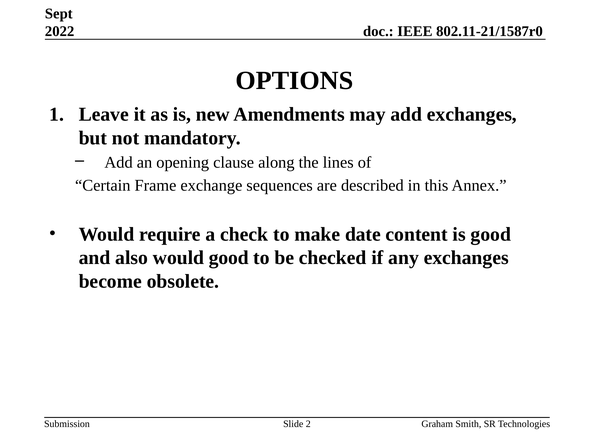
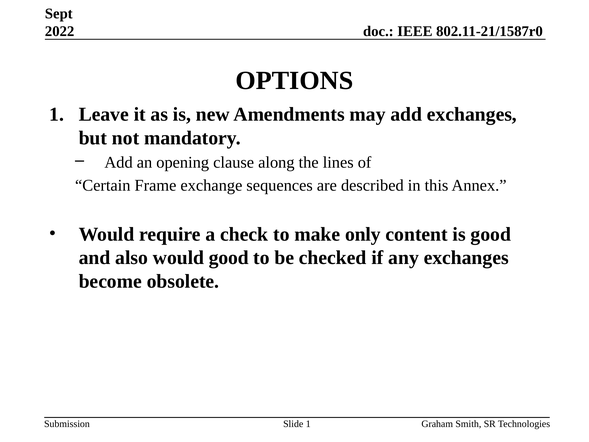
date: date -> only
Slide 2: 2 -> 1
